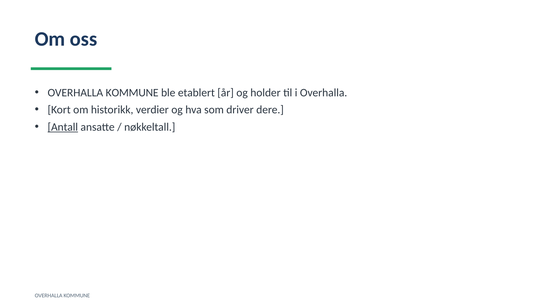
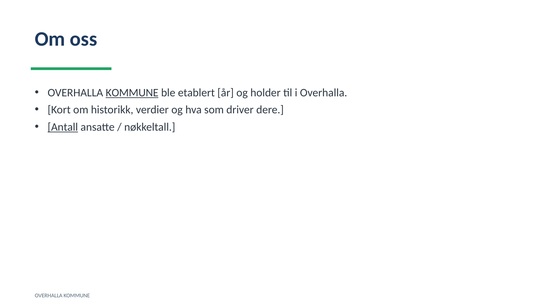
KOMMUNE at (132, 93) underline: none -> present
